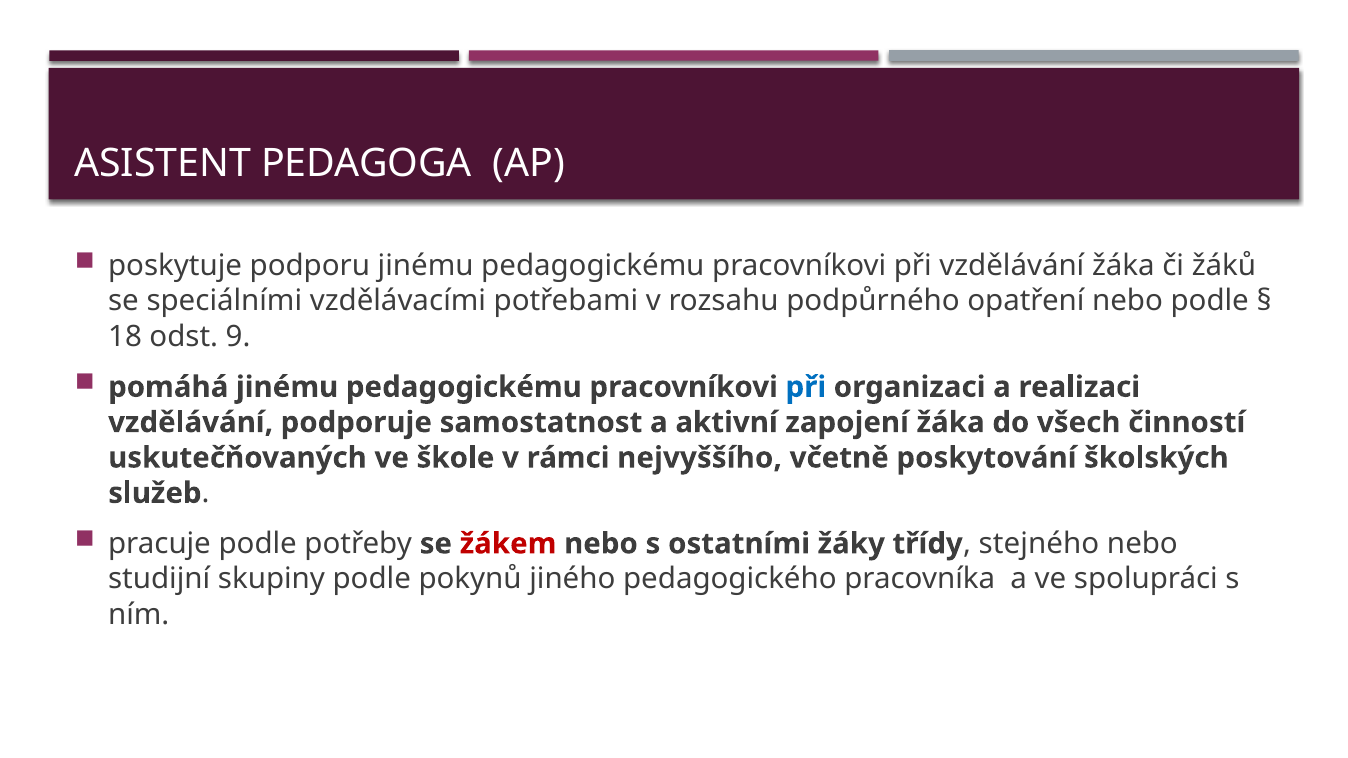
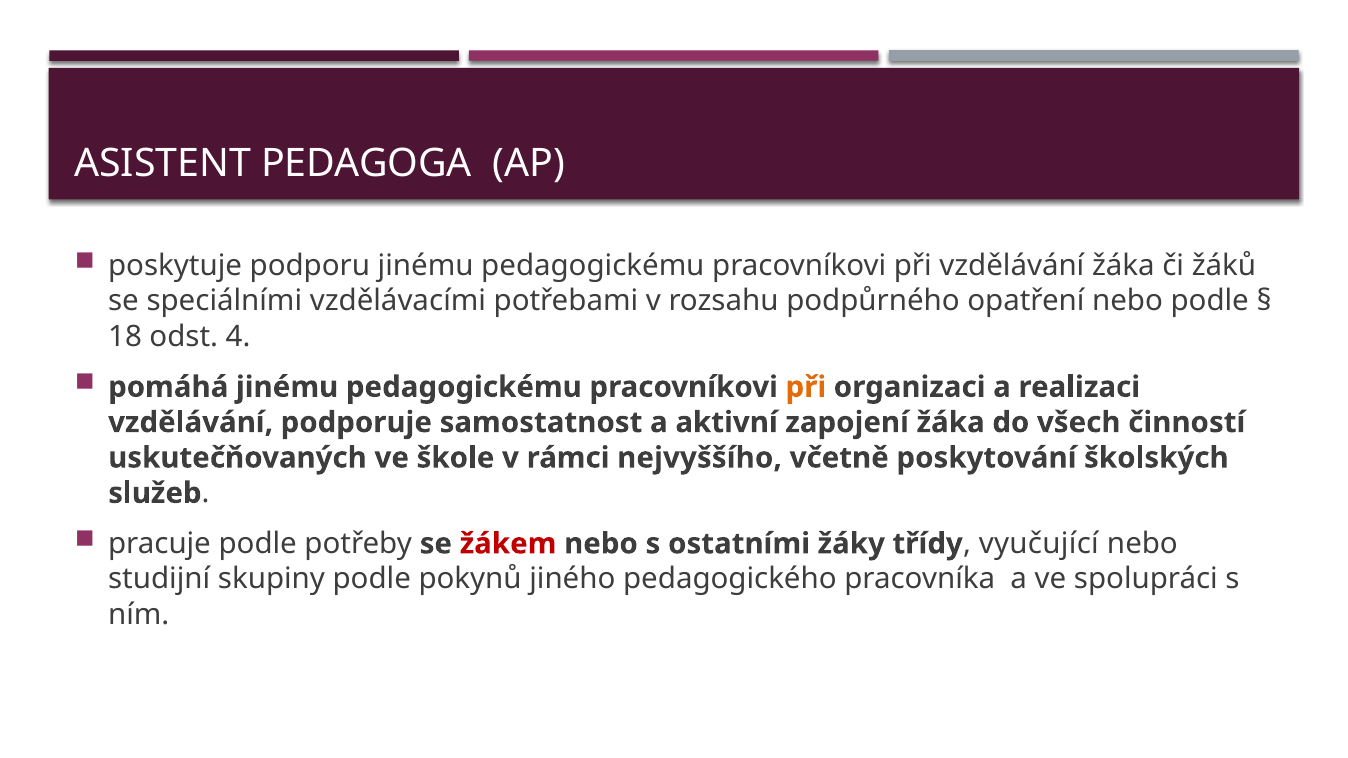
9: 9 -> 4
při at (806, 387) colour: blue -> orange
stejného: stejného -> vyučující
